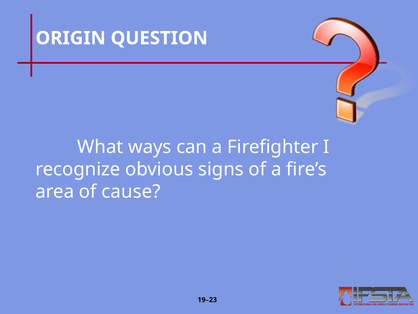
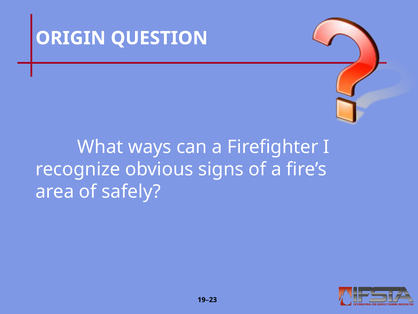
cause: cause -> safely
